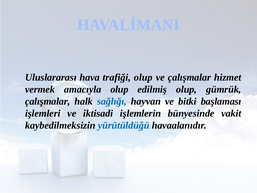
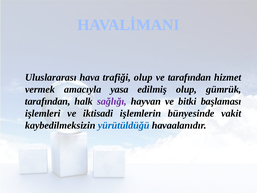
ve çalışmalar: çalışmalar -> tarafından
amacıyla olup: olup -> yasa
çalışmalar at (48, 101): çalışmalar -> tarafından
sağlığı colour: blue -> purple
